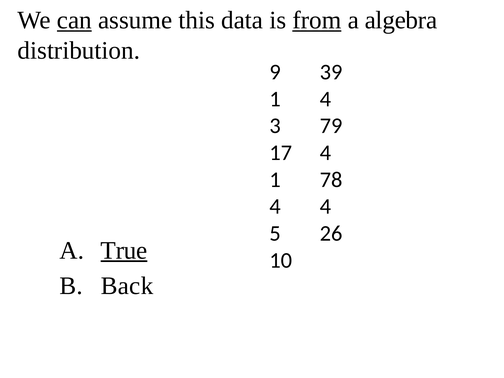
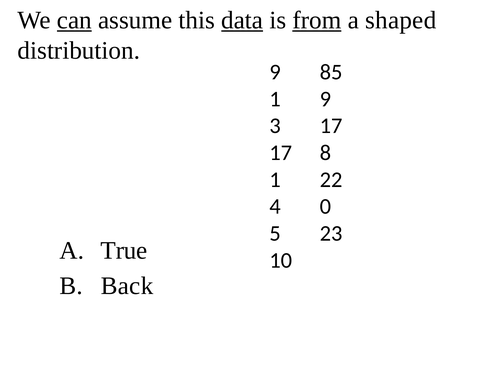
data underline: none -> present
algebra: algebra -> shaped
39: 39 -> 85
1 4: 4 -> 9
3 79: 79 -> 17
17 4: 4 -> 8
78: 78 -> 22
4 4: 4 -> 0
26: 26 -> 23
True underline: present -> none
